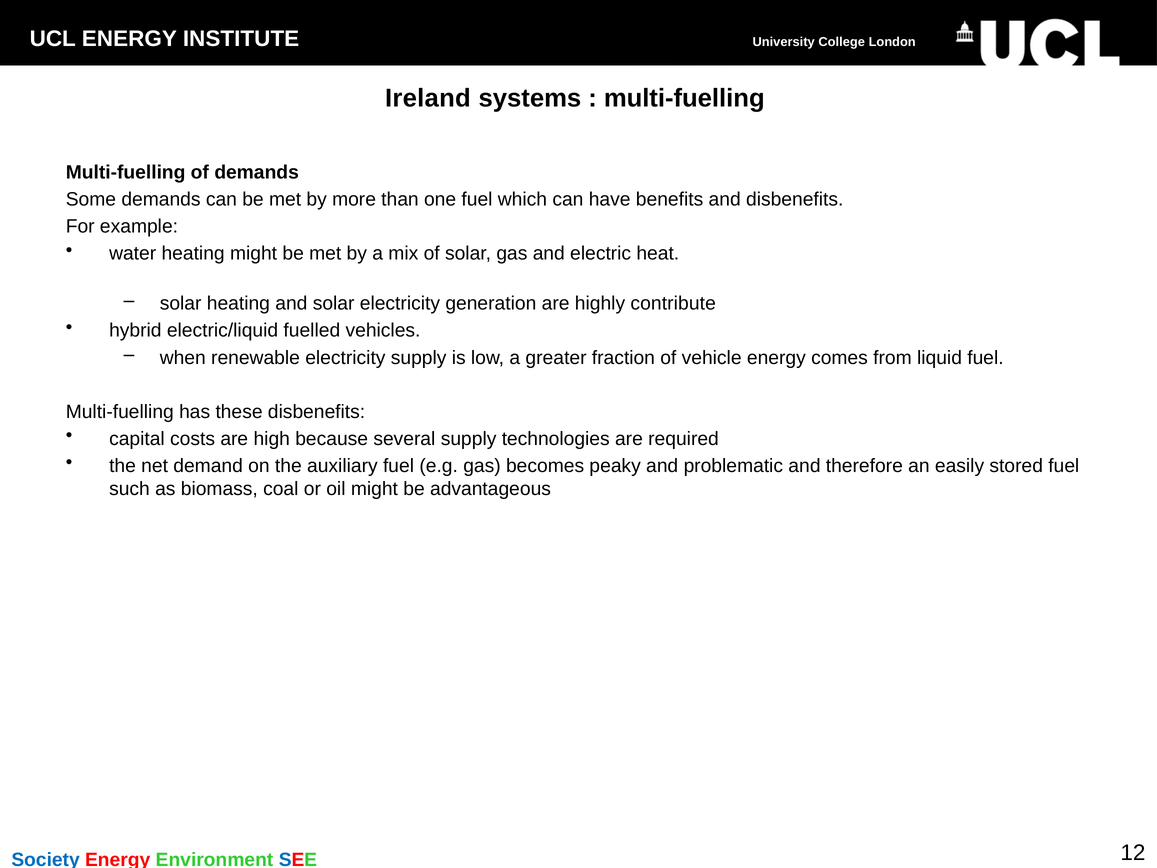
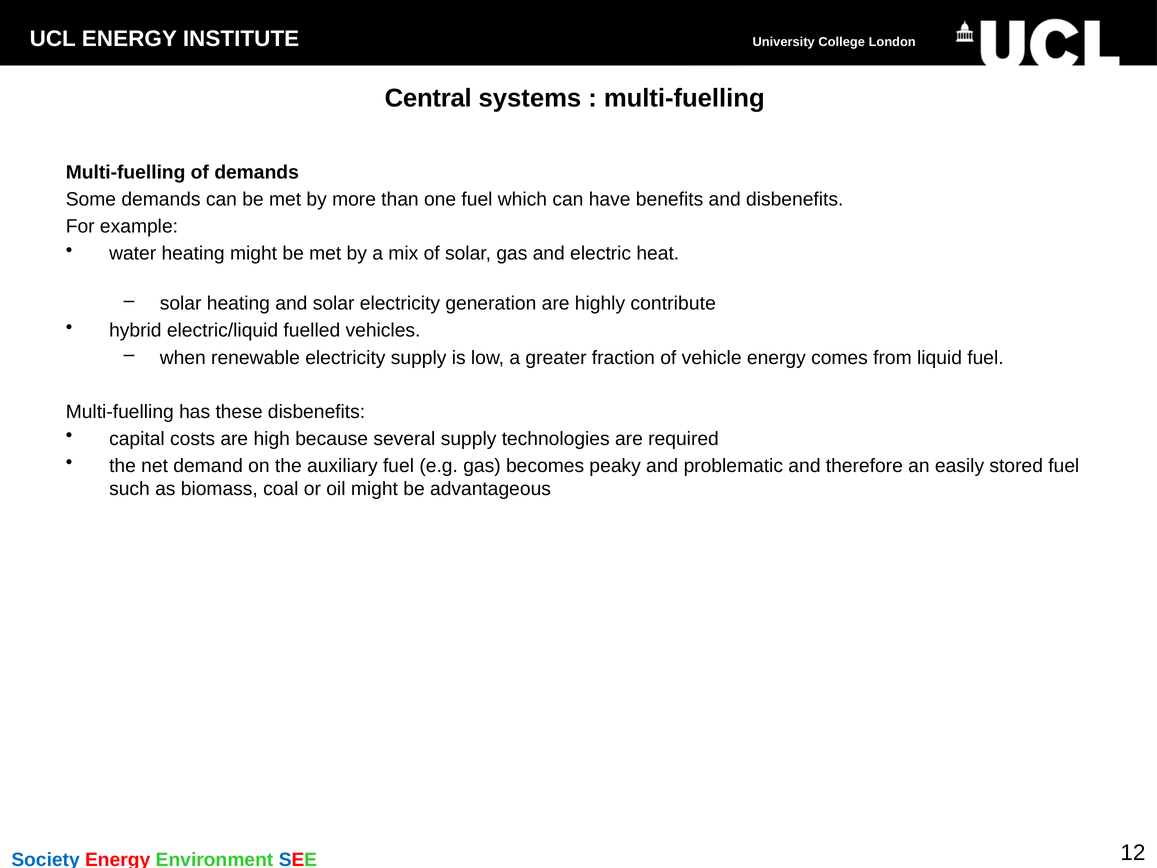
Ireland: Ireland -> Central
